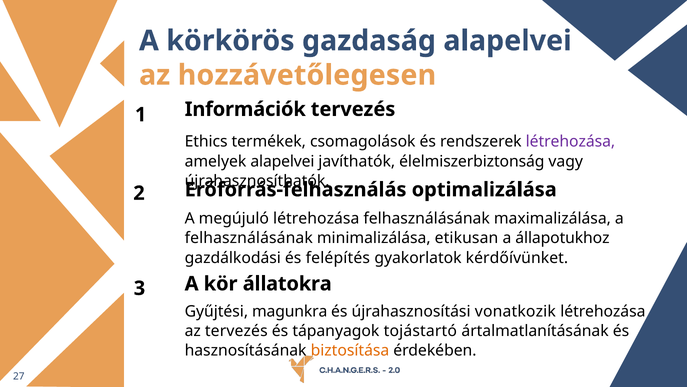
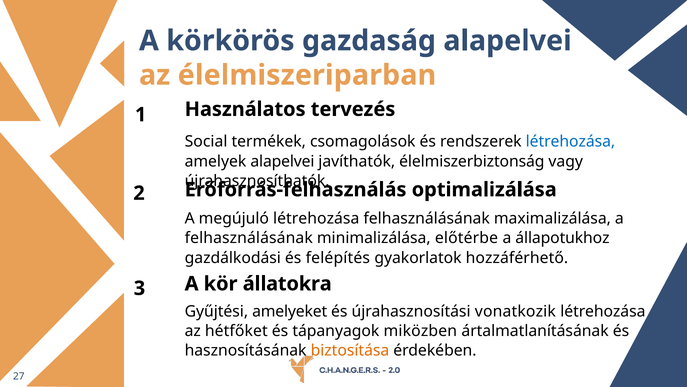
hozzávetőlegesen: hozzávetőlegesen -> élelmiszeriparban
Információk: Információk -> Használatos
Ethics: Ethics -> Social
létrehozása at (570, 142) colour: purple -> blue
etikusan: etikusan -> előtérbe
kérdőívünket: kérdőívünket -> hozzáférhető
magunkra: magunkra -> amelyeket
az tervezés: tervezés -> hétfőket
tojástartó: tojástartó -> miközben
